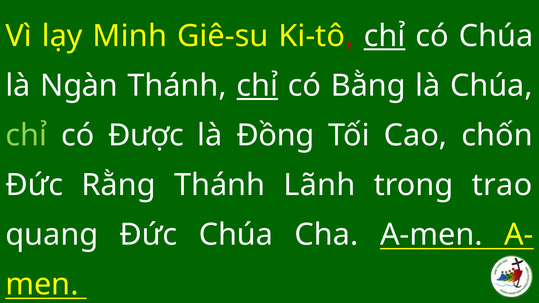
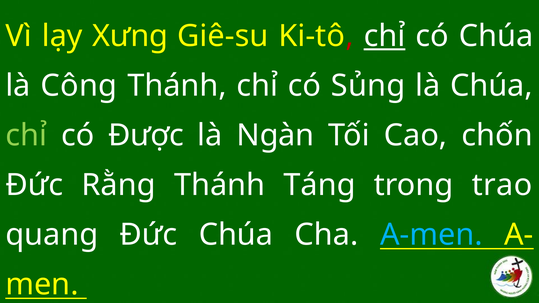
Minh: Minh -> Xưng
Ngàn: Ngàn -> Công
chỉ at (257, 86) underline: present -> none
Bằng: Bằng -> Sủng
Đồng: Đồng -> Ngàn
Lãnh: Lãnh -> Táng
A-men colour: white -> light blue
